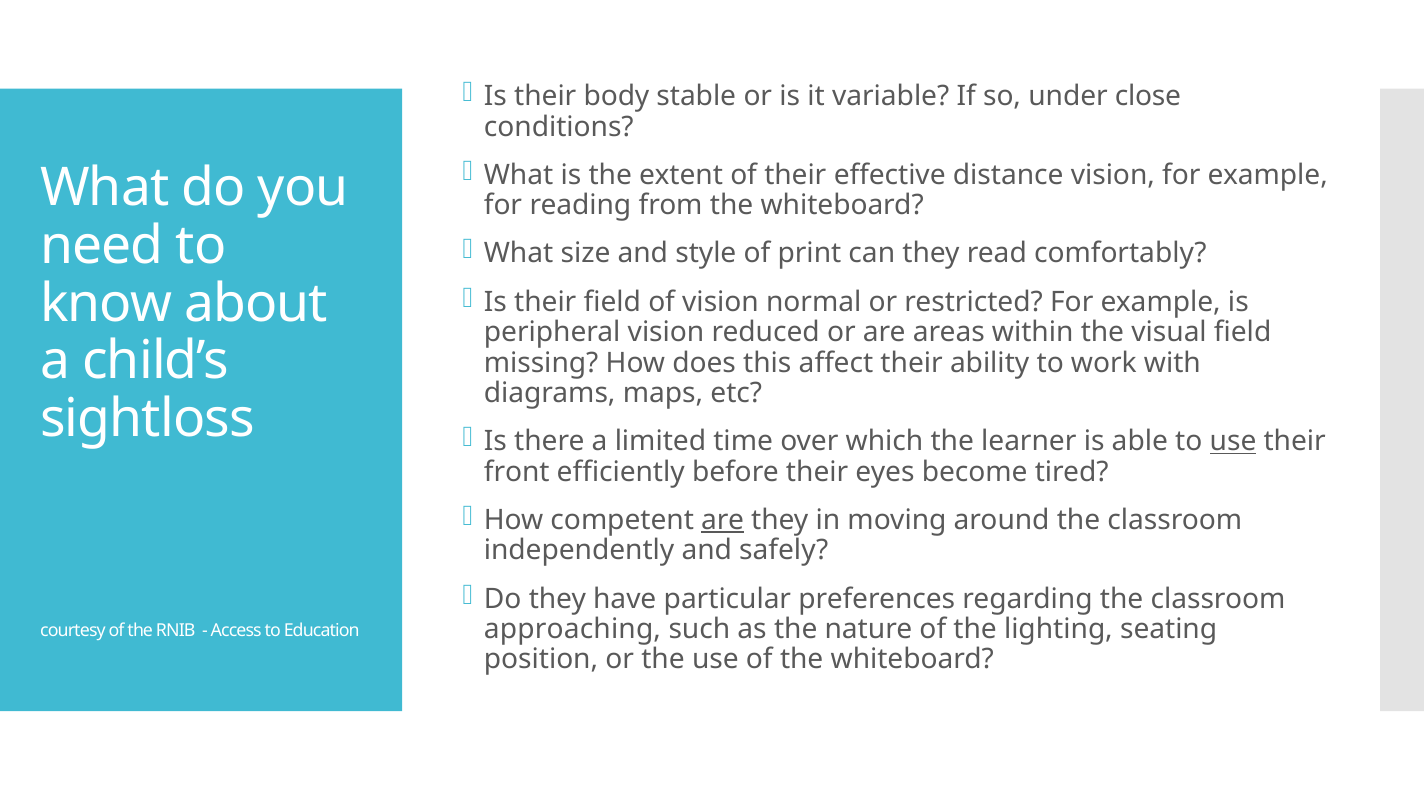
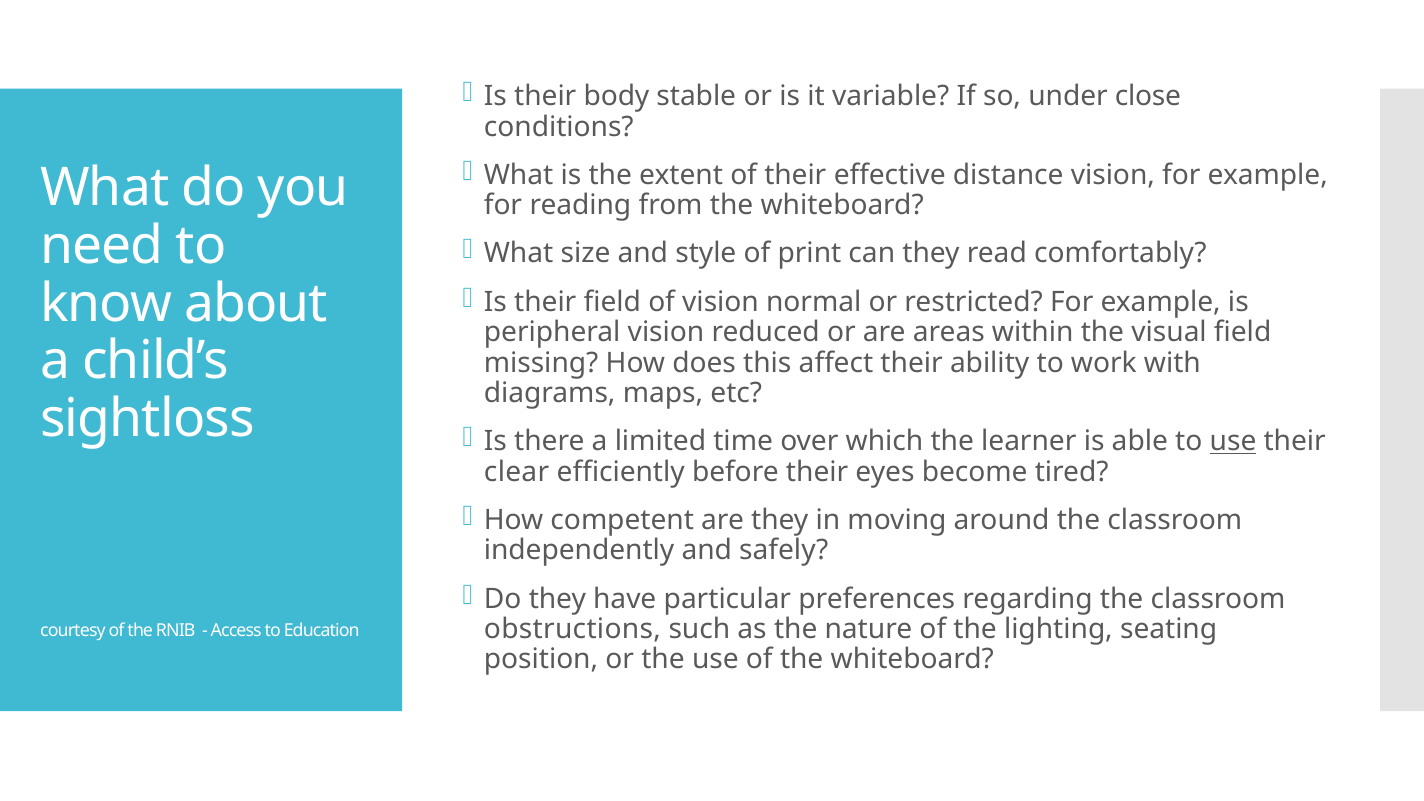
front: front -> clear
are at (723, 520) underline: present -> none
approaching: approaching -> obstructions
